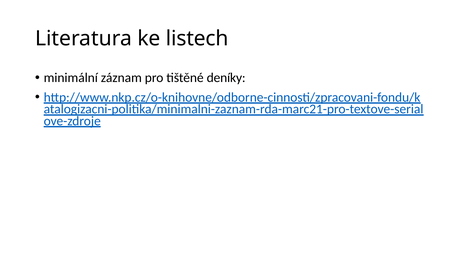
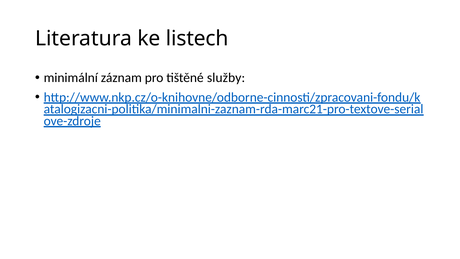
deníky: deníky -> služby
